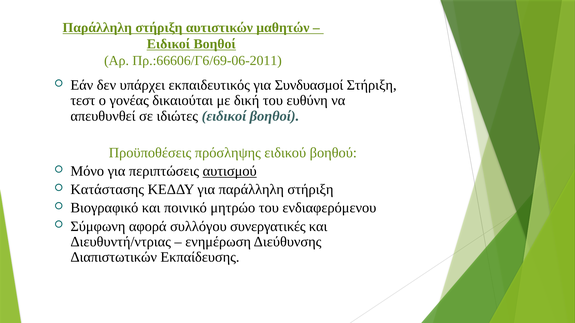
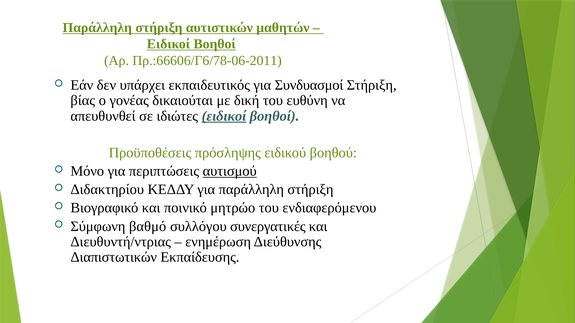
Πρ.:66606/Γ6/69-06-2011: Πρ.:66606/Γ6/69-06-2011 -> Πρ.:66606/Γ6/78-06-2011
τεστ: τεστ -> βίας
ειδικοί at (224, 116) underline: none -> present
Κατάστασης: Κατάστασης -> Διδακτηρίου
αφορά: αφορά -> βαθμό
